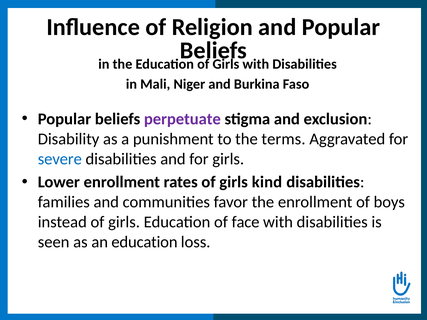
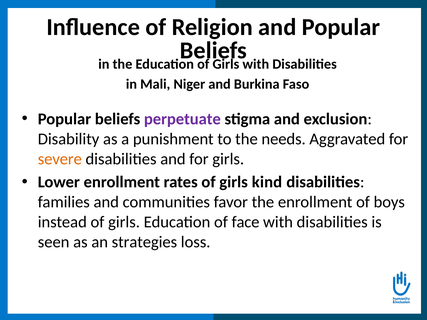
terms: terms -> needs
severe colour: blue -> orange
an education: education -> strategies
